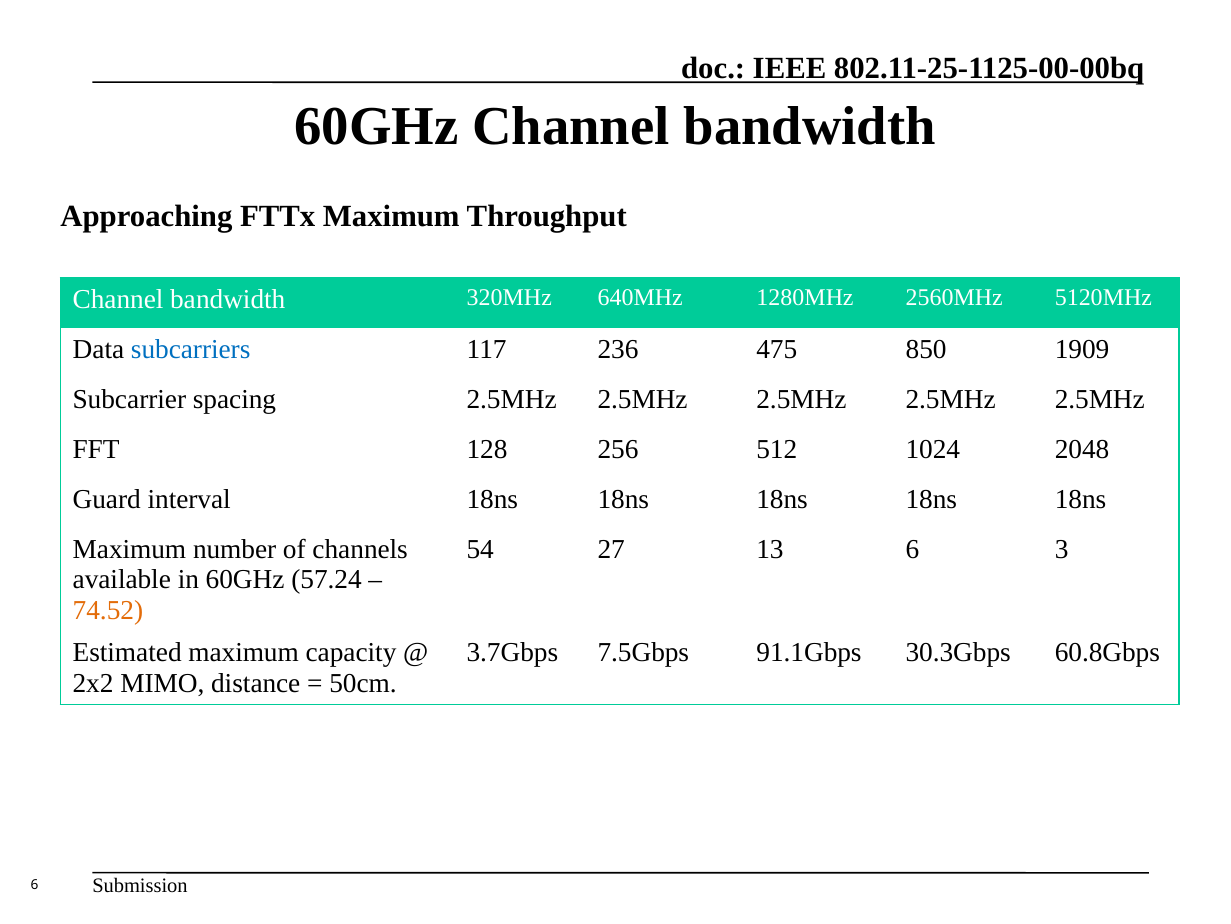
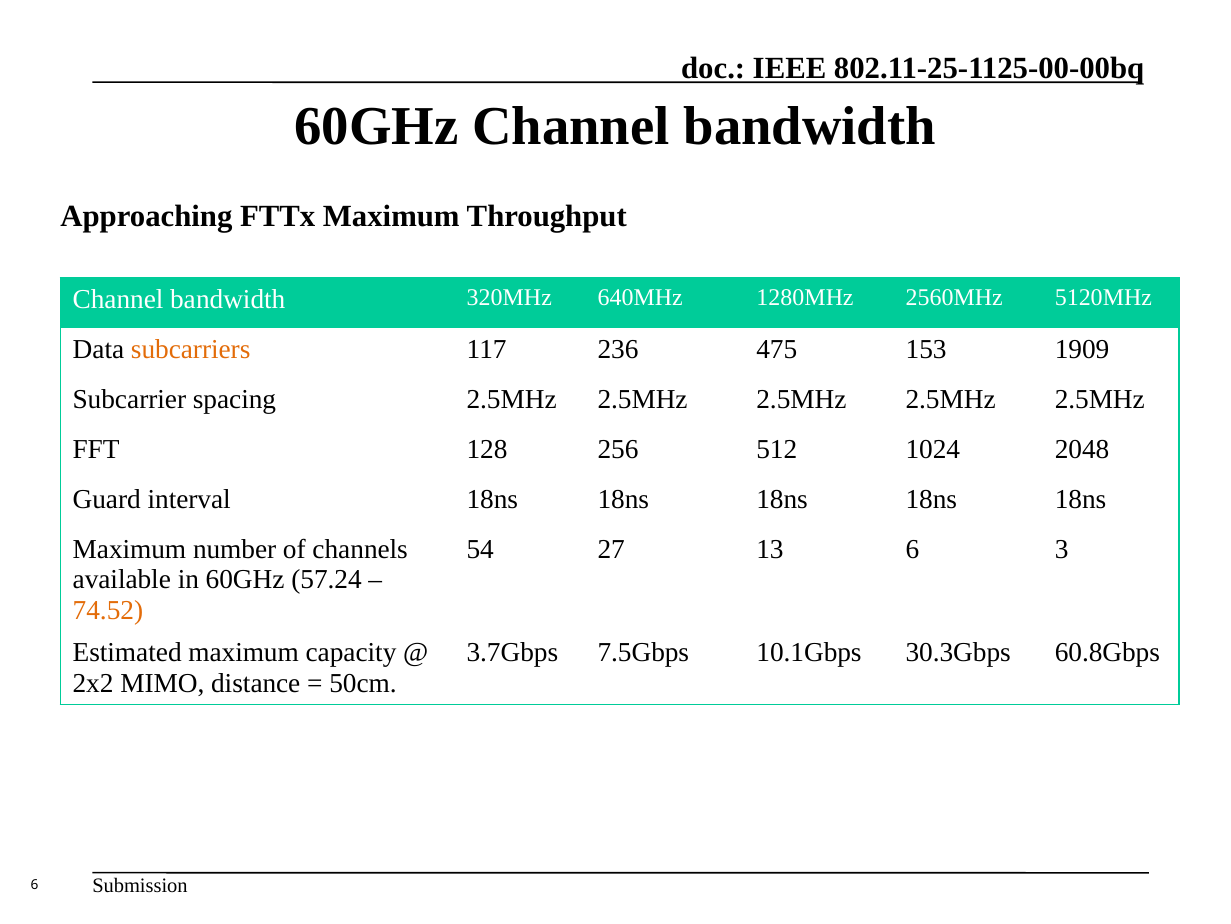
subcarriers colour: blue -> orange
850: 850 -> 153
91.1Gbps: 91.1Gbps -> 10.1Gbps
